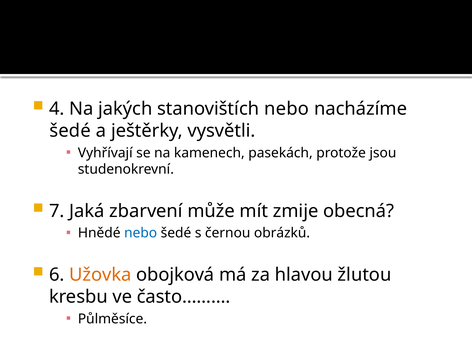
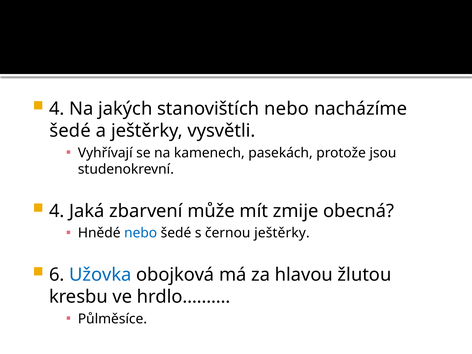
7 at (57, 211): 7 -> 4
černou obrázků: obrázků -> ještěrky
Užovka colour: orange -> blue
často………: často……… -> hrdlo………
